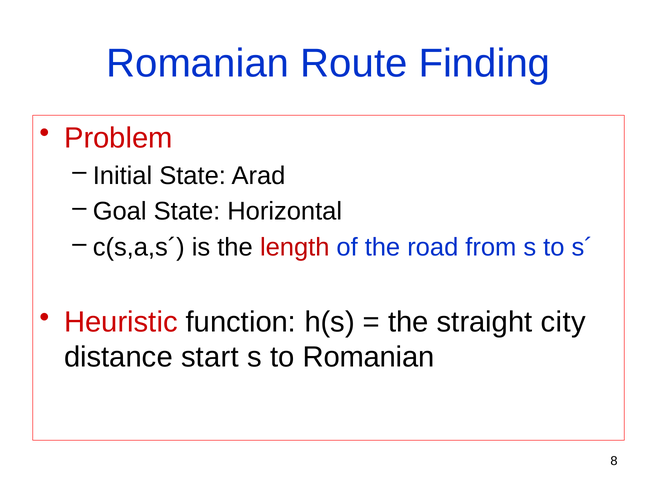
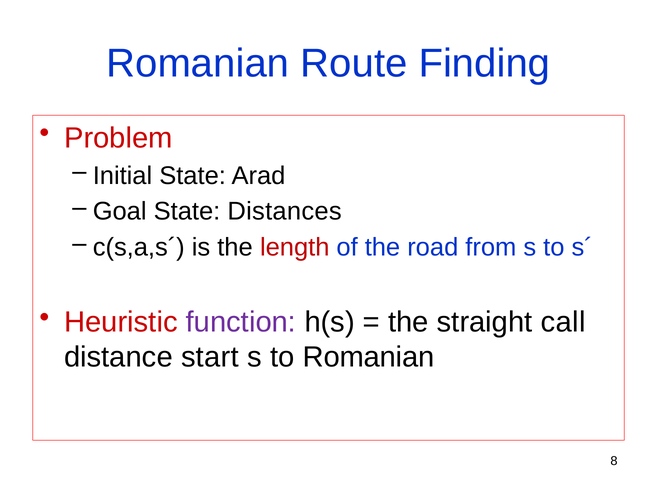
Horizontal: Horizontal -> Distances
function colour: black -> purple
city: city -> call
